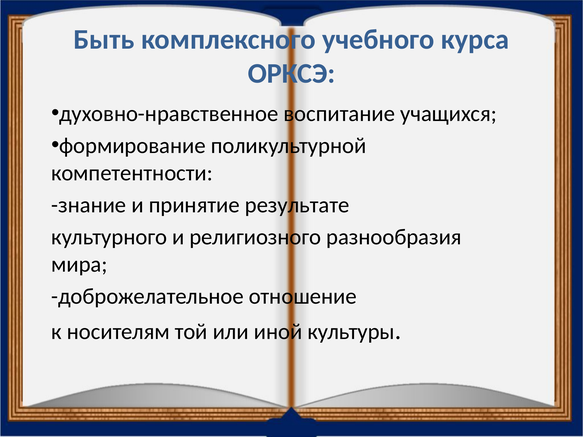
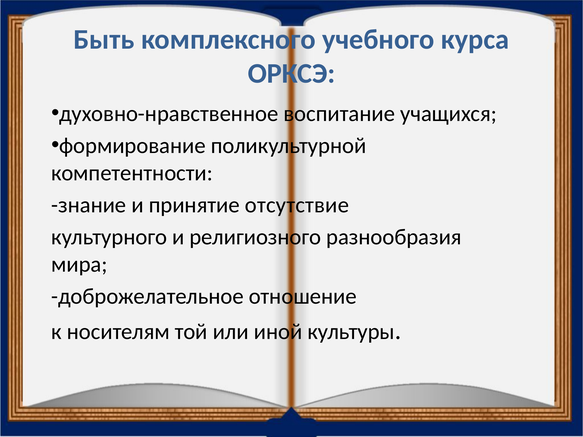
результате: результате -> отсутствие
